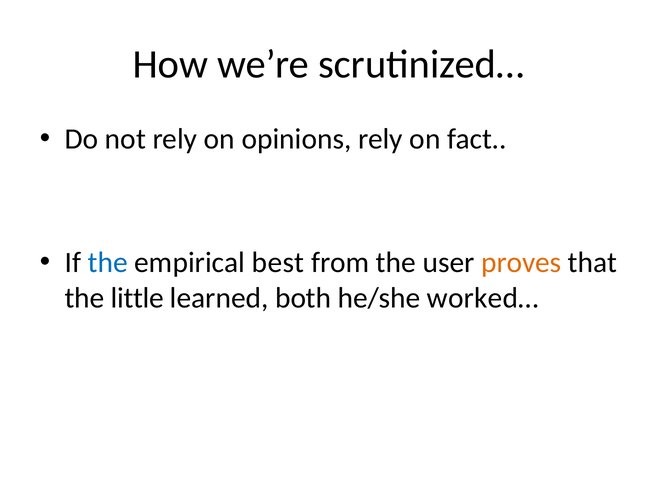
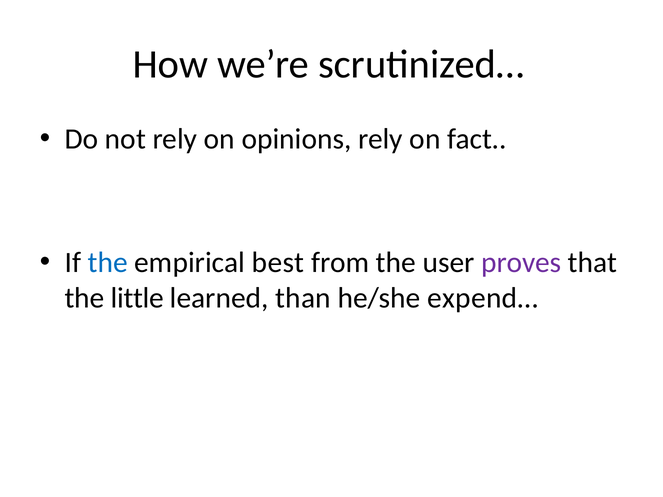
proves colour: orange -> purple
both: both -> than
worked…: worked… -> expend…
